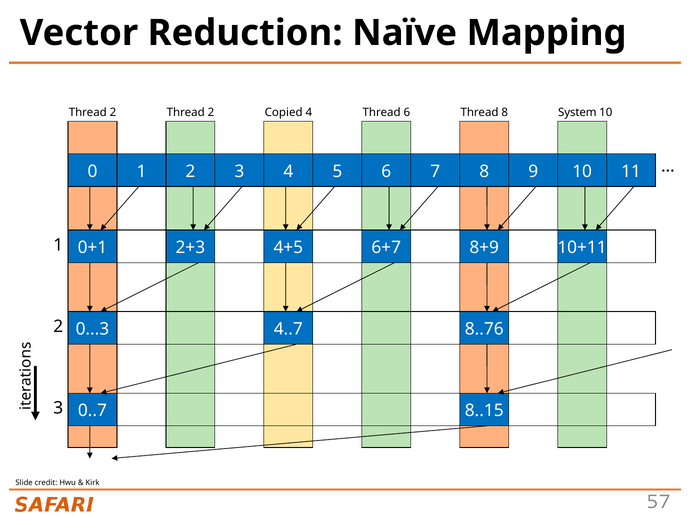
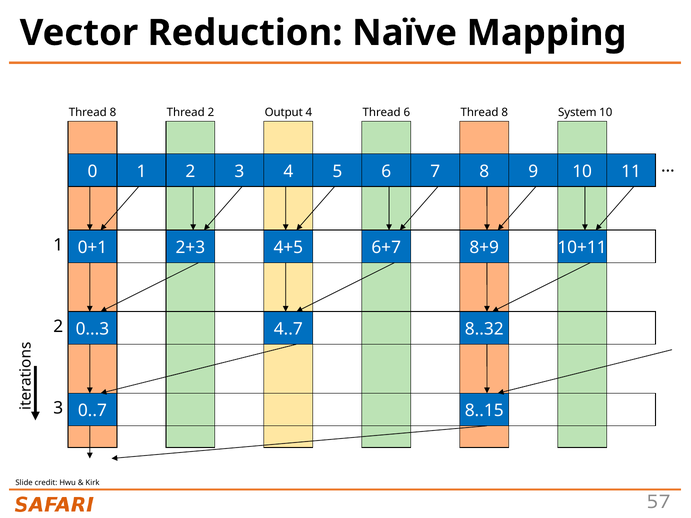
2 at (113, 112): 2 -> 8
Copied: Copied -> Output
8..76: 8..76 -> 8..32
